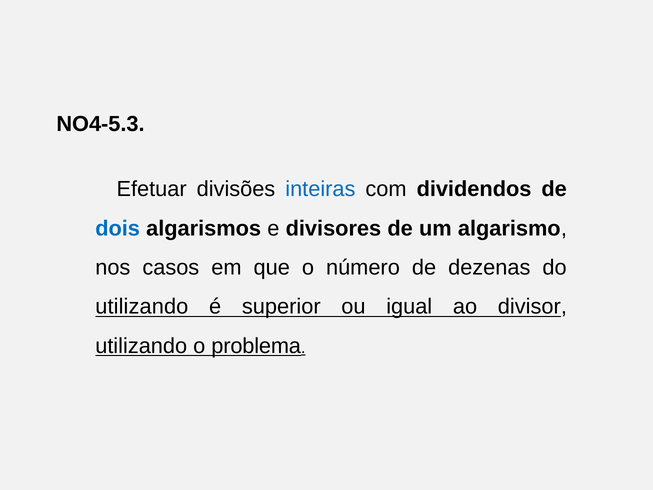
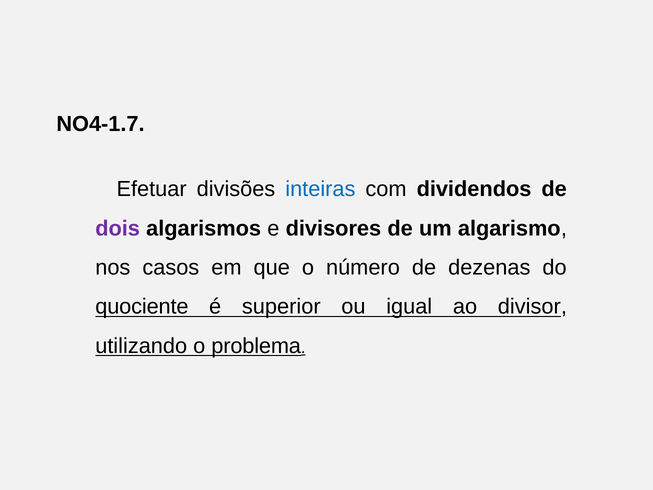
NO4-5.3: NO4-5.3 -> NO4-1.7
dois colour: blue -> purple
utilizando at (142, 307): utilizando -> quociente
